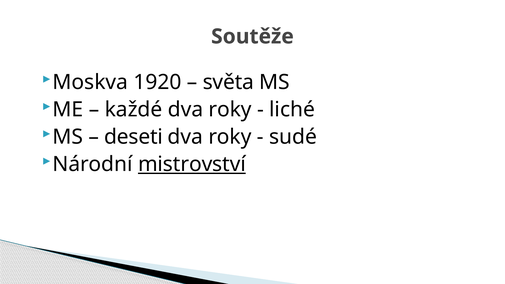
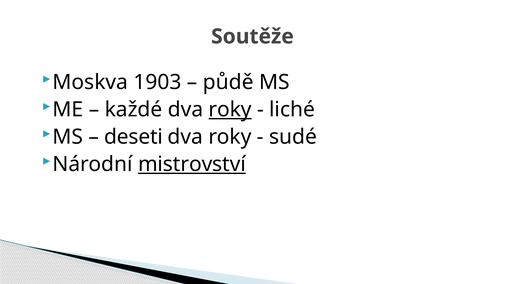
1920: 1920 -> 1903
světa: světa -> půdě
roky at (230, 110) underline: none -> present
